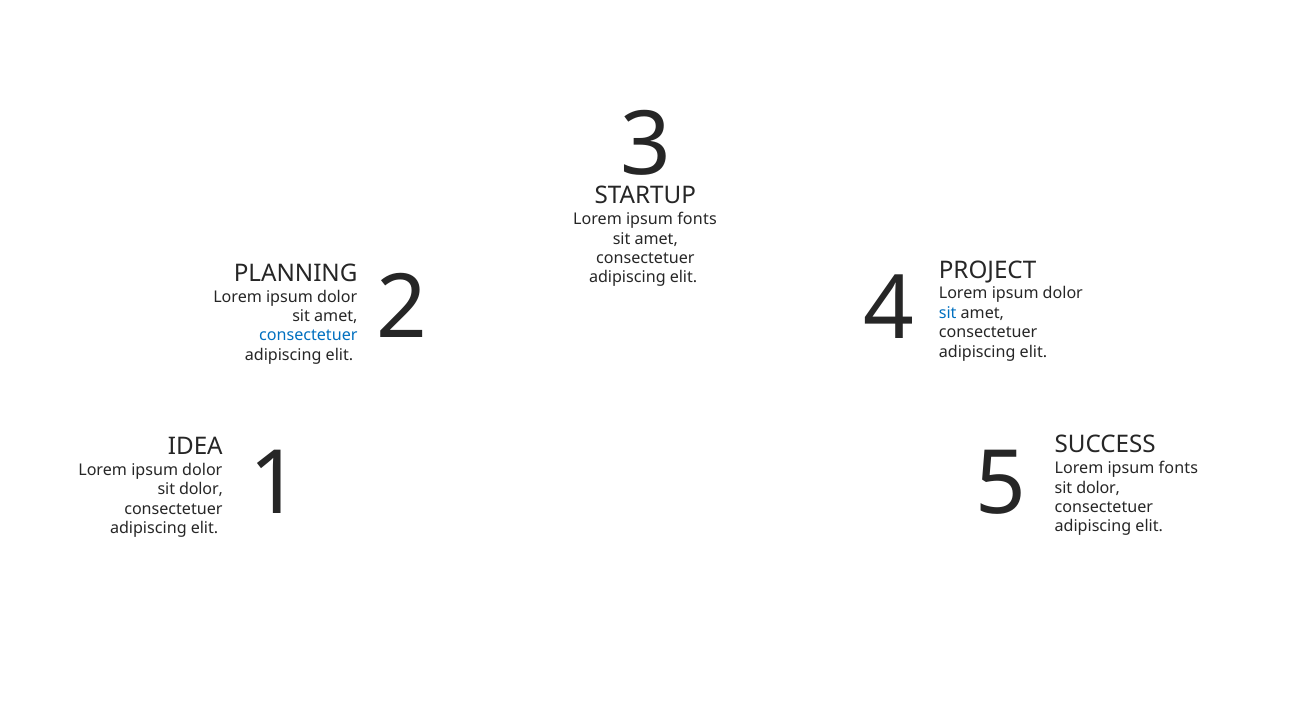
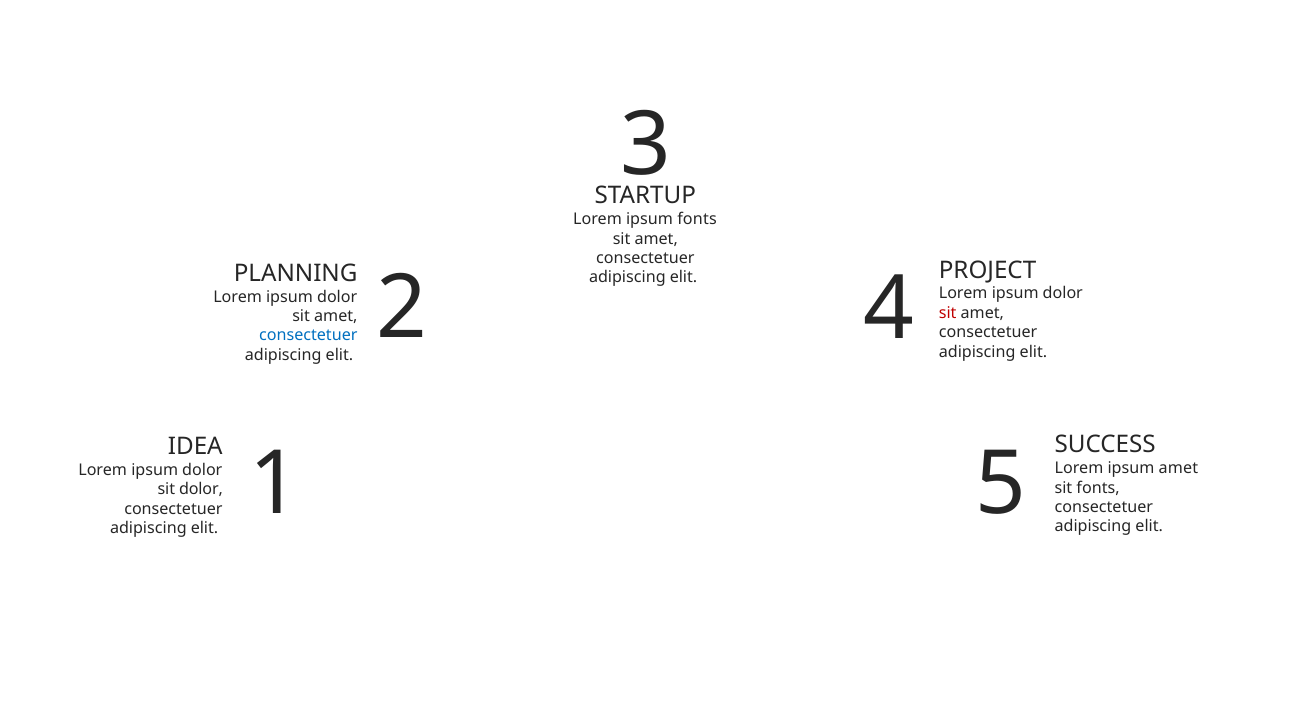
sit at (948, 313) colour: blue -> red
fonts at (1178, 469): fonts -> amet
dolor at (1098, 488): dolor -> fonts
